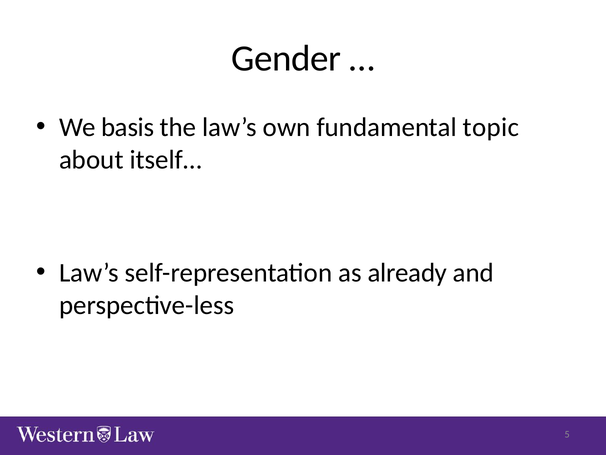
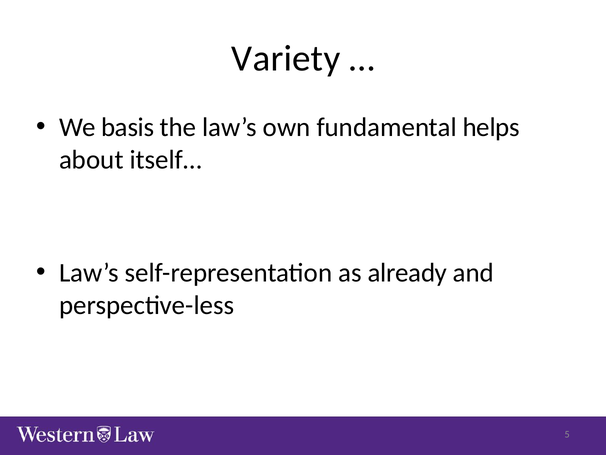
Gender: Gender -> Variety
topic: topic -> helps
